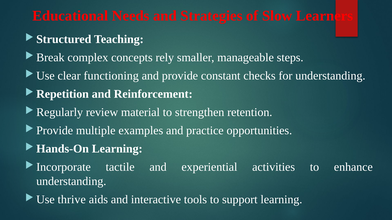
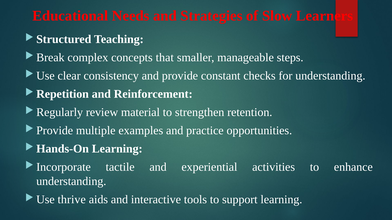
rely: rely -> that
functioning: functioning -> consistency
